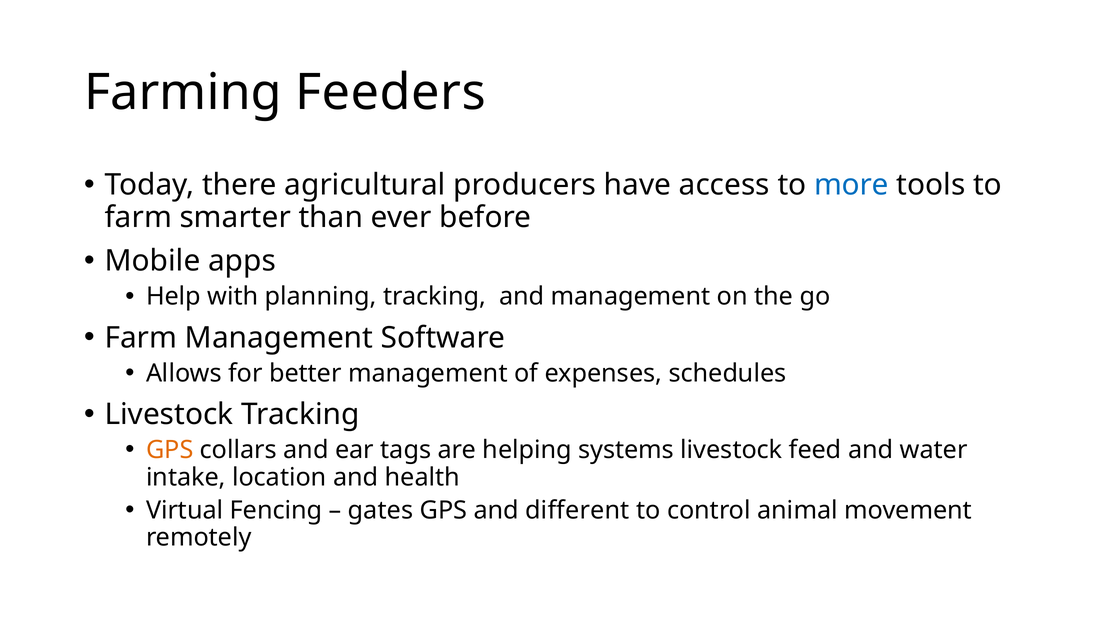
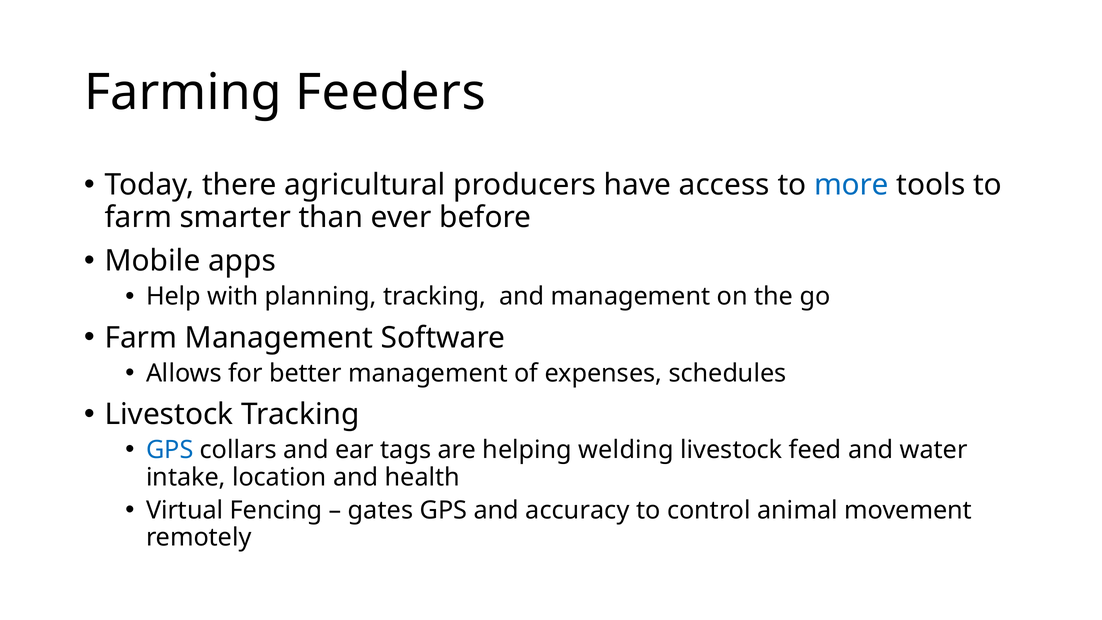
GPS at (170, 450) colour: orange -> blue
systems: systems -> welding
different: different -> accuracy
